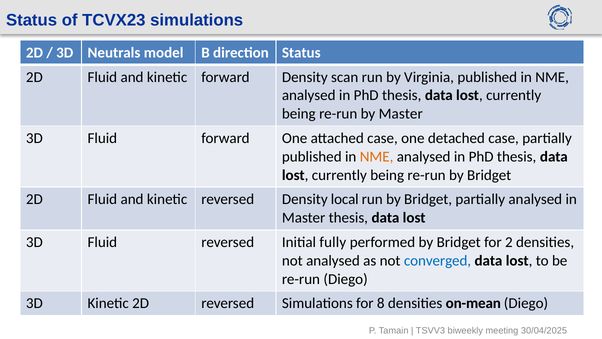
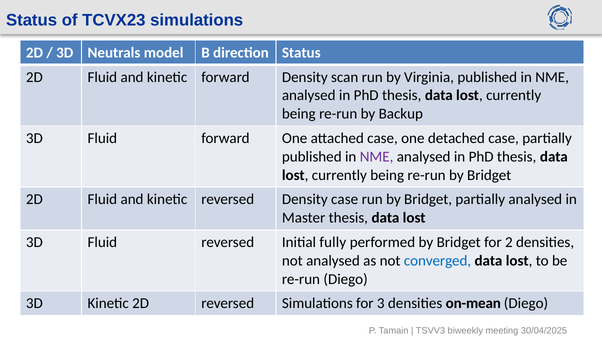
by Master: Master -> Backup
NME at (377, 156) colour: orange -> purple
Density local: local -> case
8: 8 -> 3
